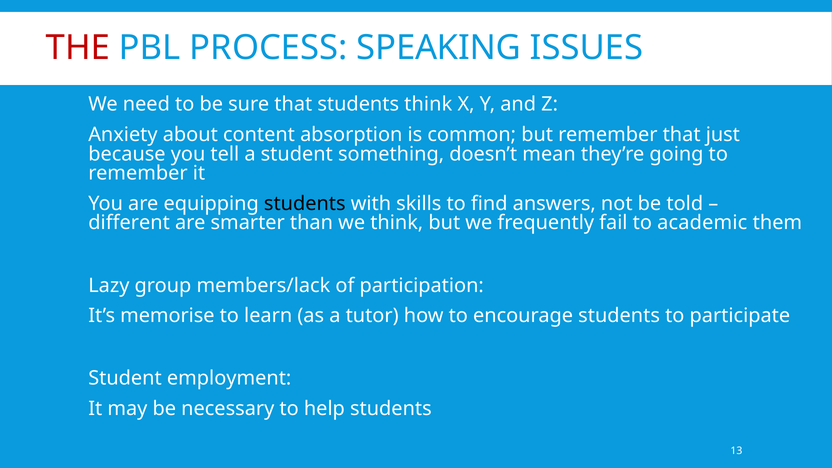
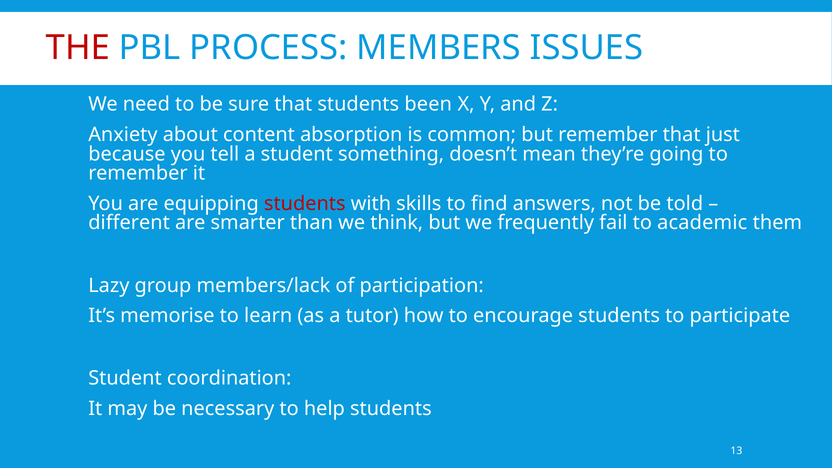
SPEAKING: SPEAKING -> MEMBERS
students think: think -> been
students at (305, 204) colour: black -> red
employment: employment -> coordination
